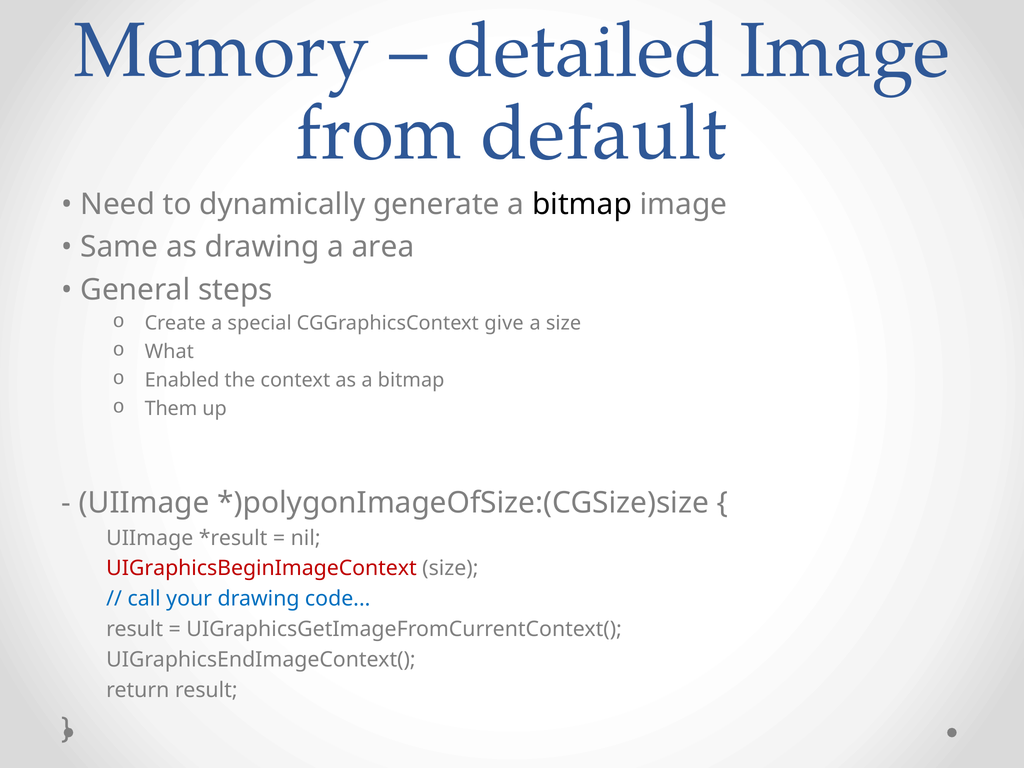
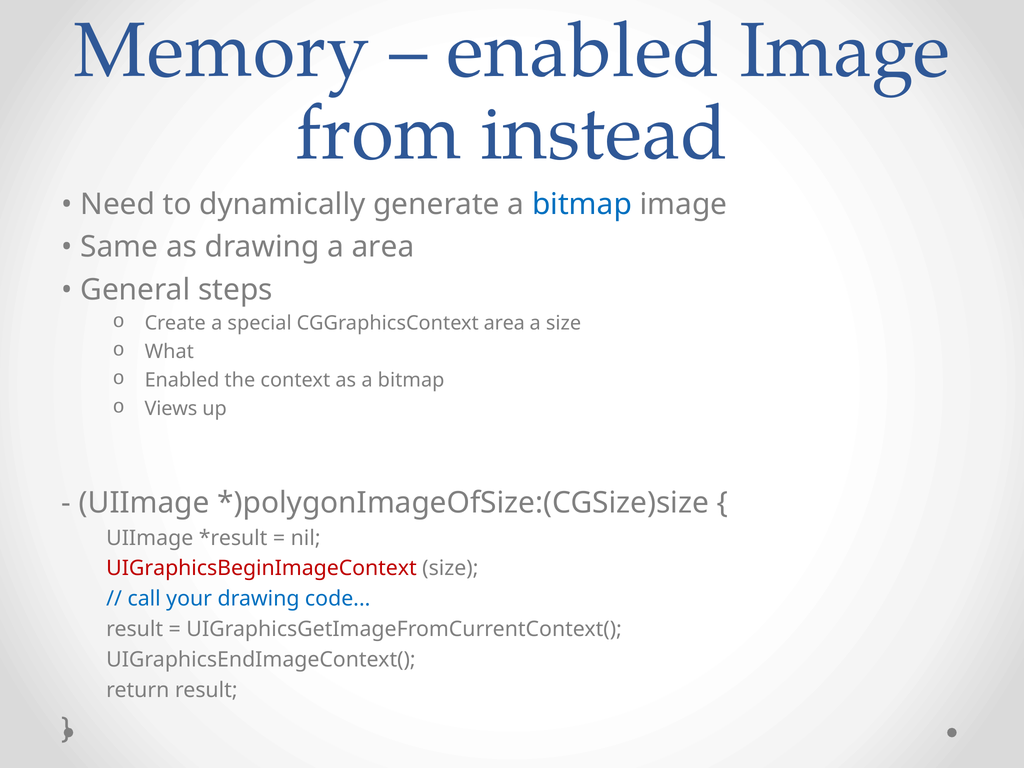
detailed at (584, 51): detailed -> enabled
default: default -> instead
bitmap at (582, 204) colour: black -> blue
CGGraphicsContext give: give -> area
Them: Them -> Views
